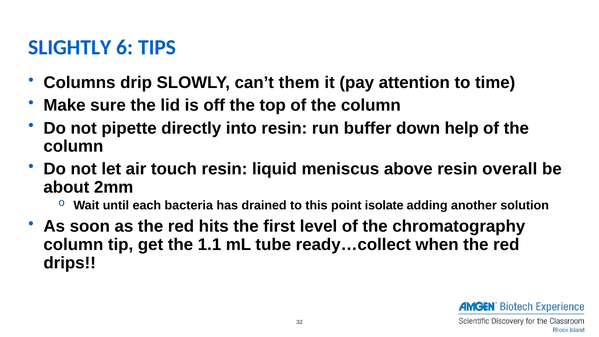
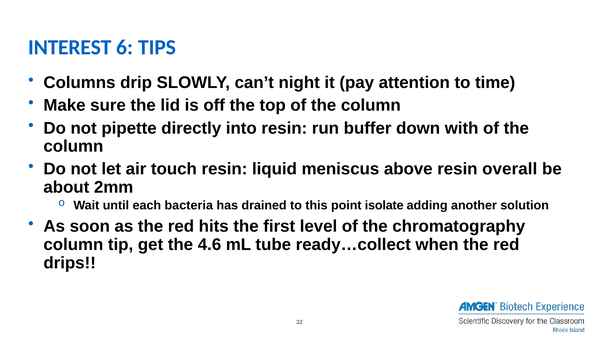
SLIGHTLY: SLIGHTLY -> INTEREST
them: them -> night
help: help -> with
1.1: 1.1 -> 4.6
